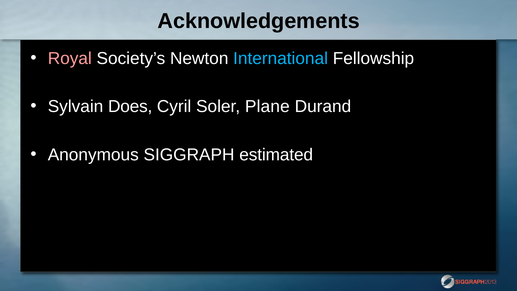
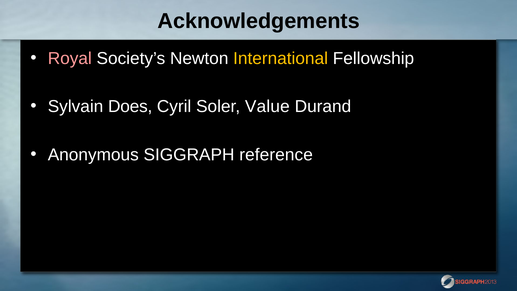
International colour: light blue -> yellow
Plane: Plane -> Value
estimated: estimated -> reference
